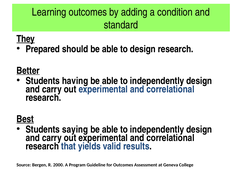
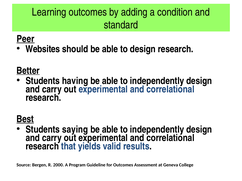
They: They -> Peer
Prepared: Prepared -> Websites
